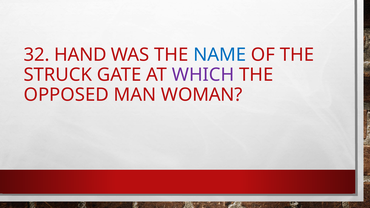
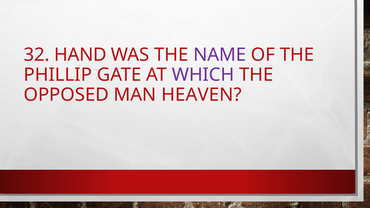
NAME colour: blue -> purple
STRUCK: STRUCK -> PHILLIP
WOMAN: WOMAN -> HEAVEN
